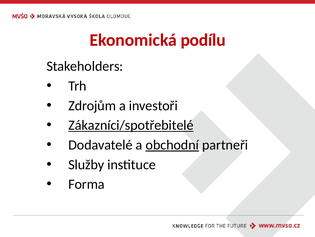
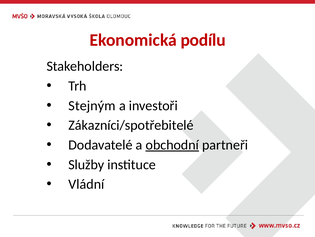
Zdrojům: Zdrojům -> Stejným
Zákazníci/spotřebitelé underline: present -> none
Forma: Forma -> Vládní
